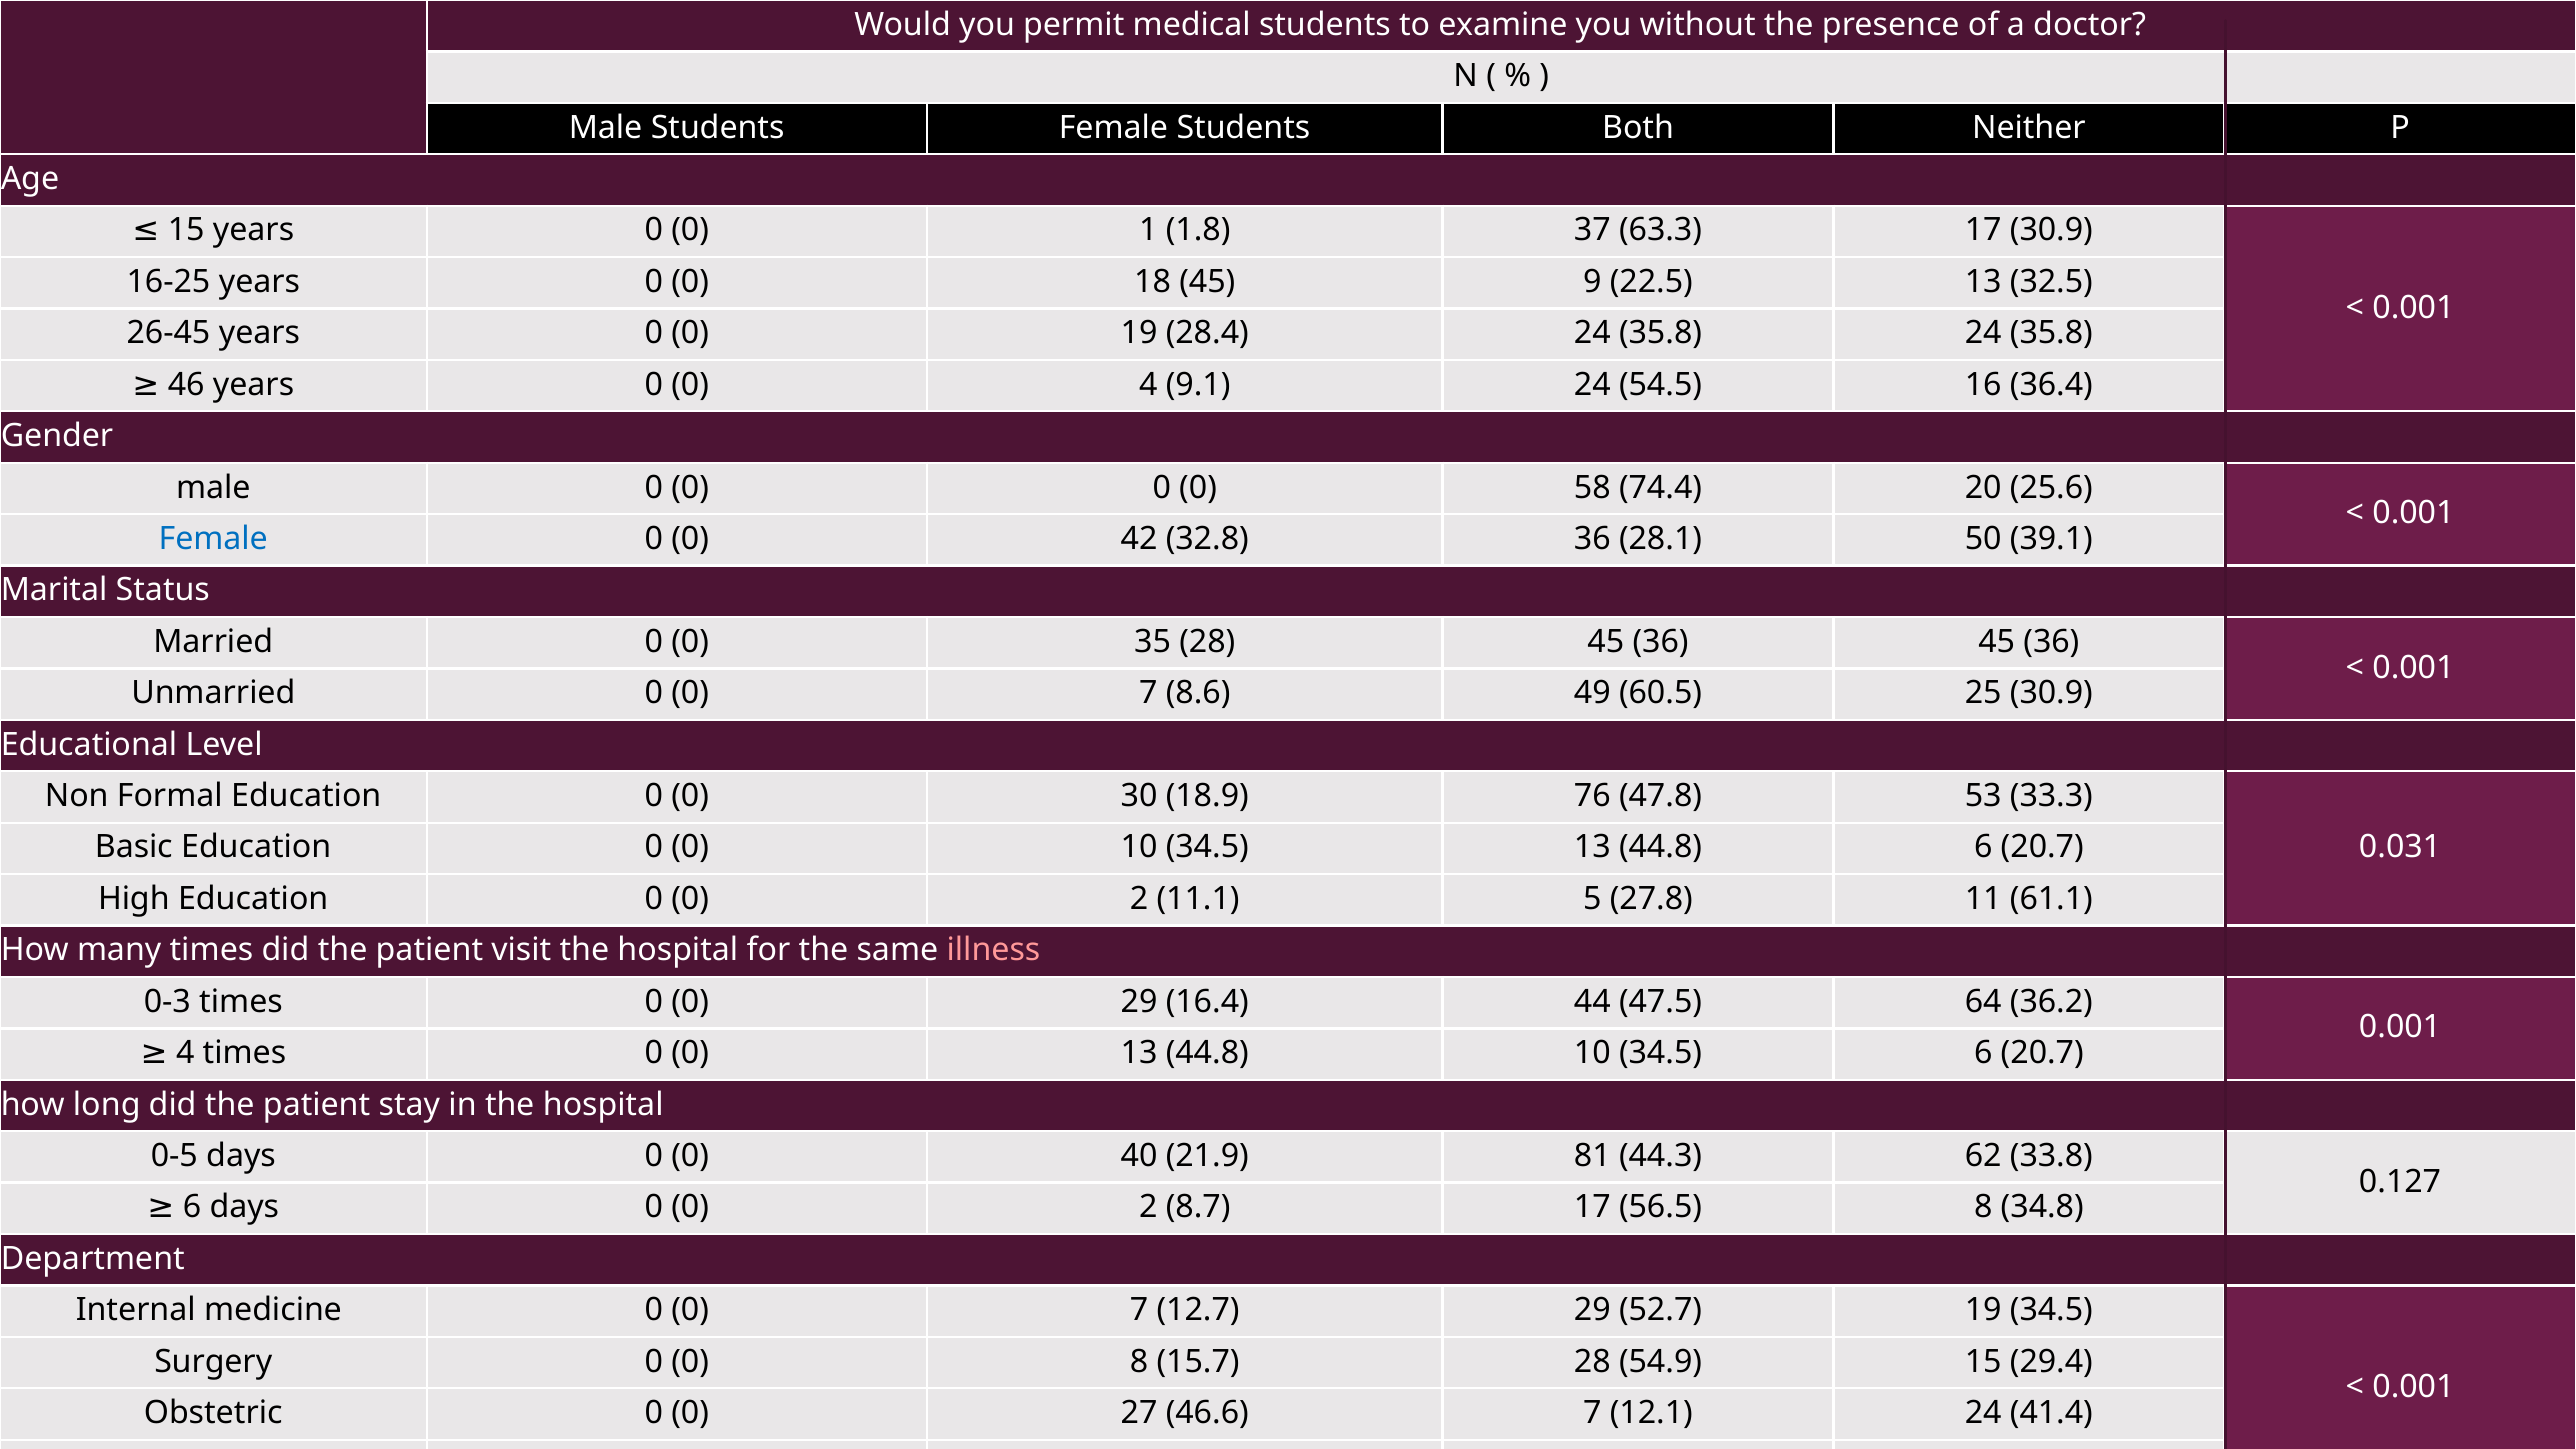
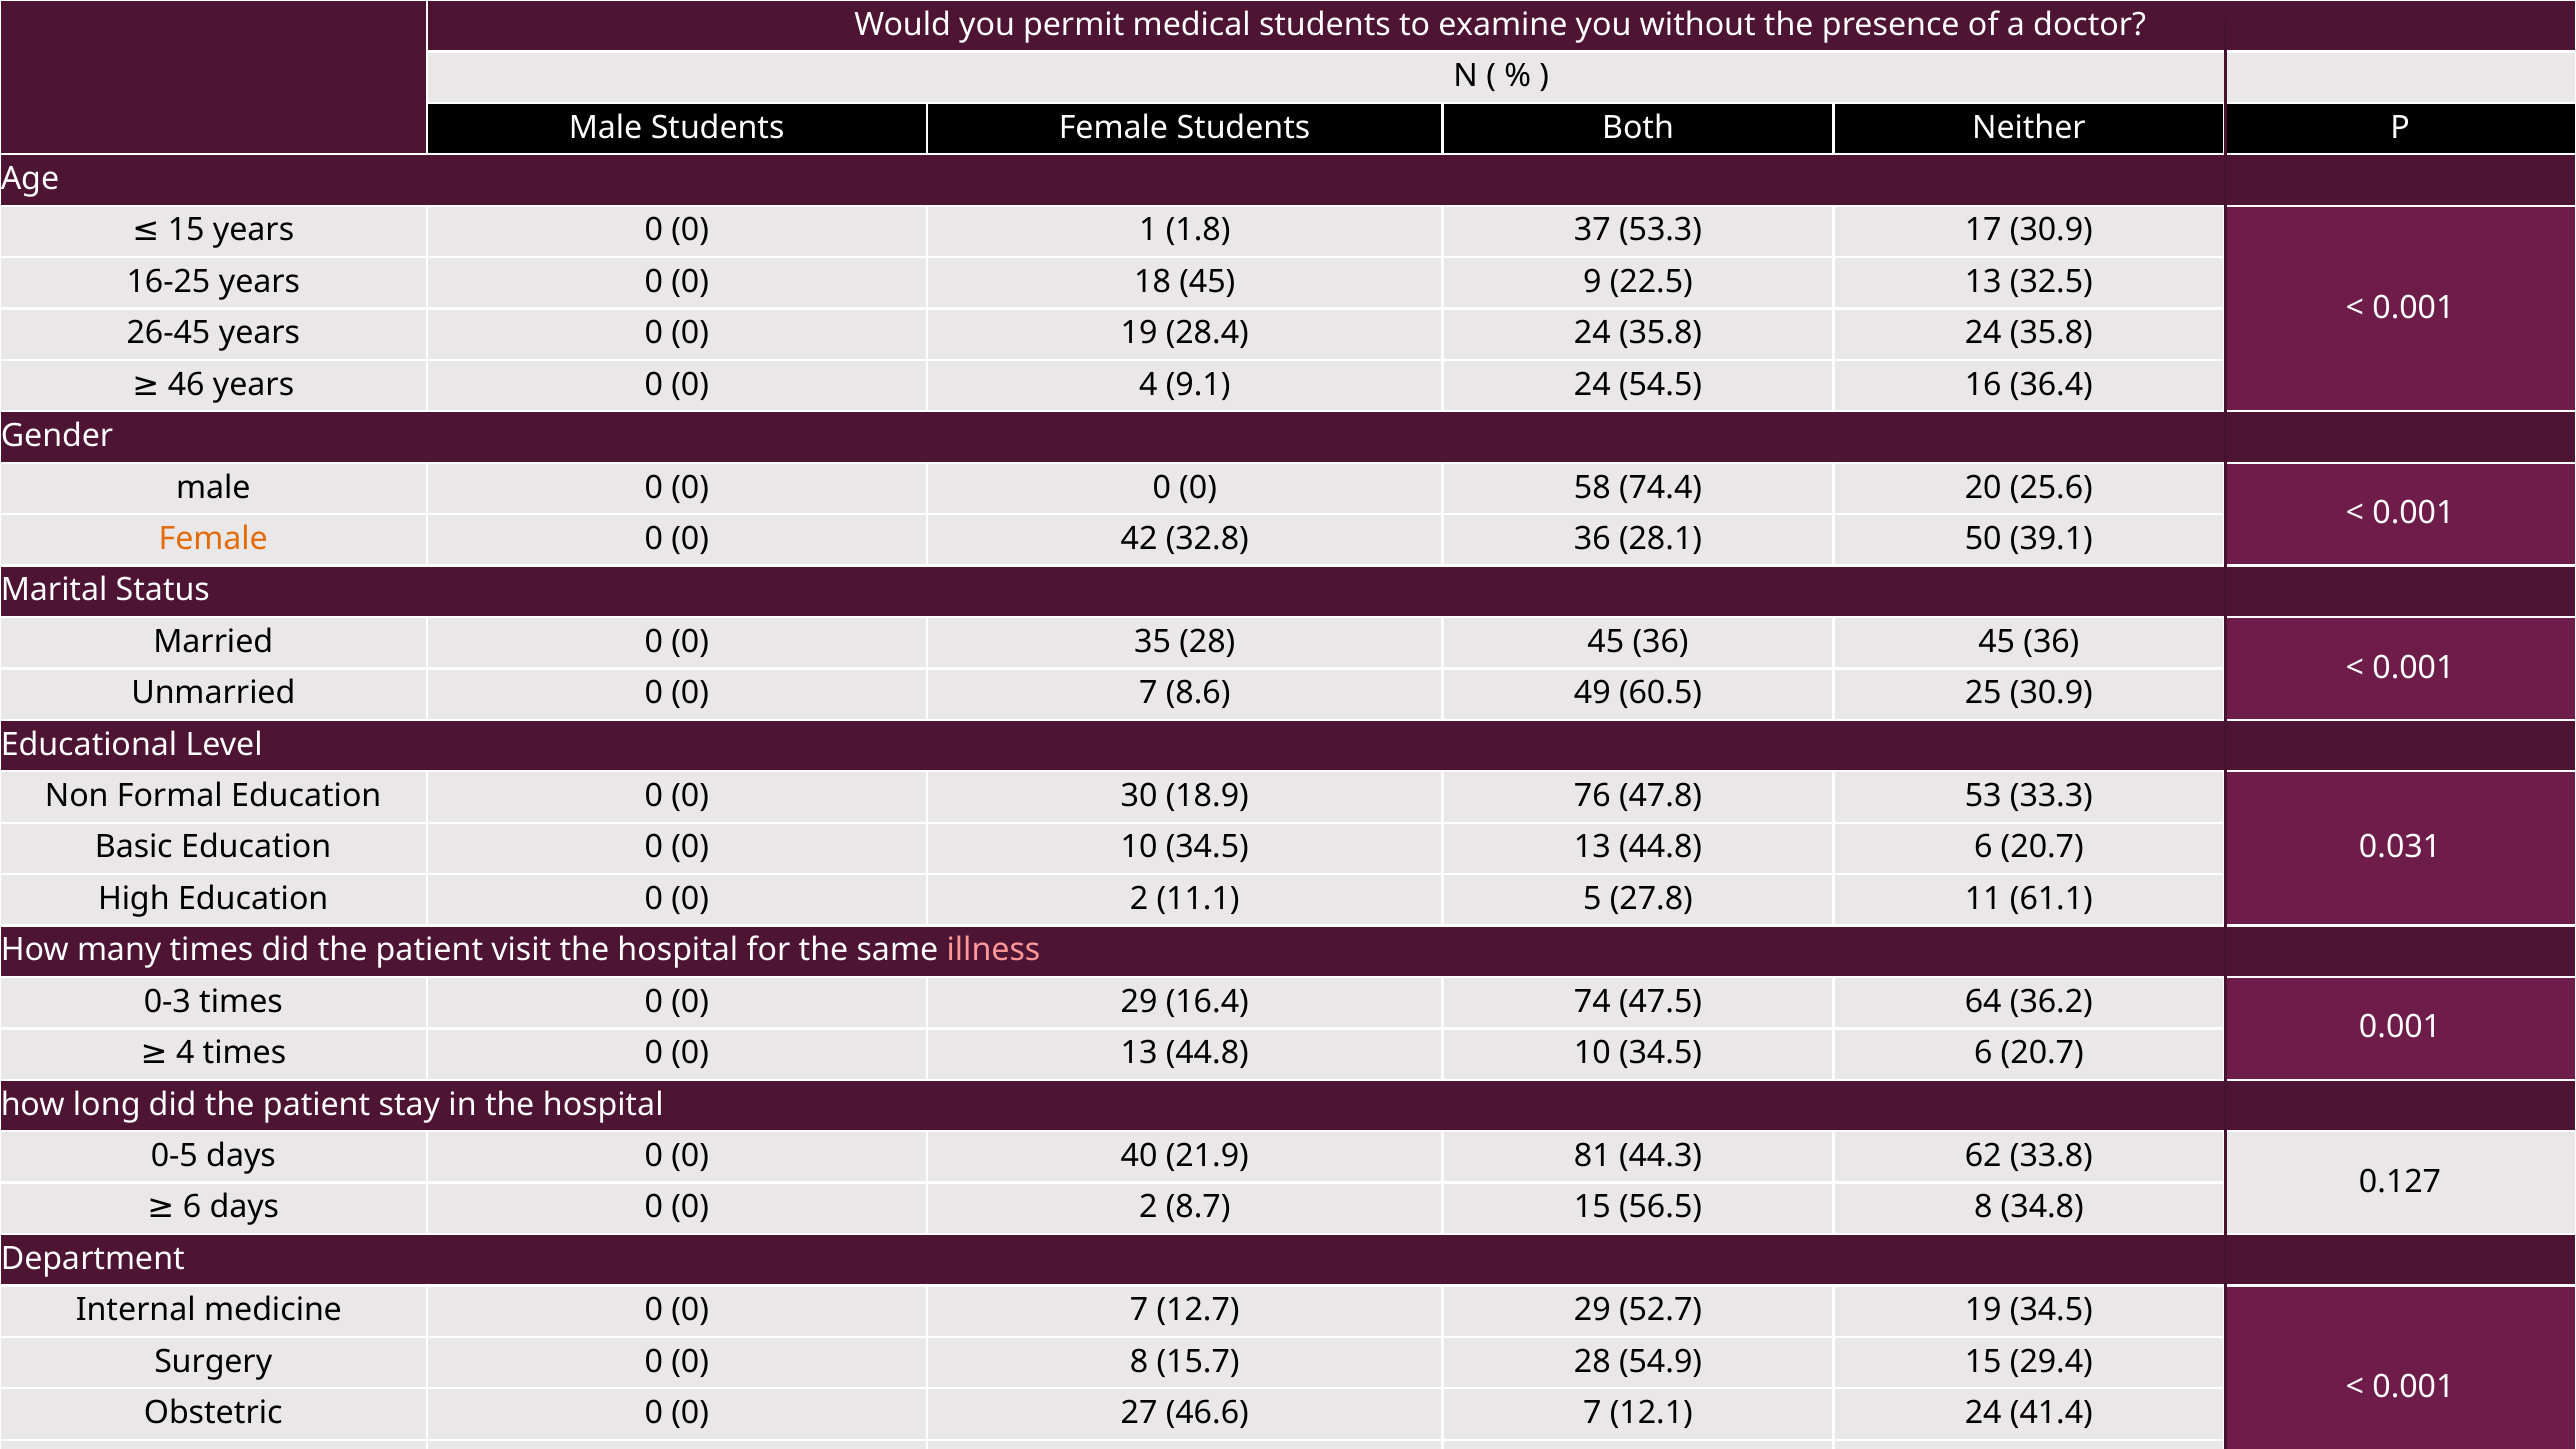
63.3: 63.3 -> 53.3
Female at (213, 539) colour: blue -> orange
44: 44 -> 74
8.7 17: 17 -> 15
